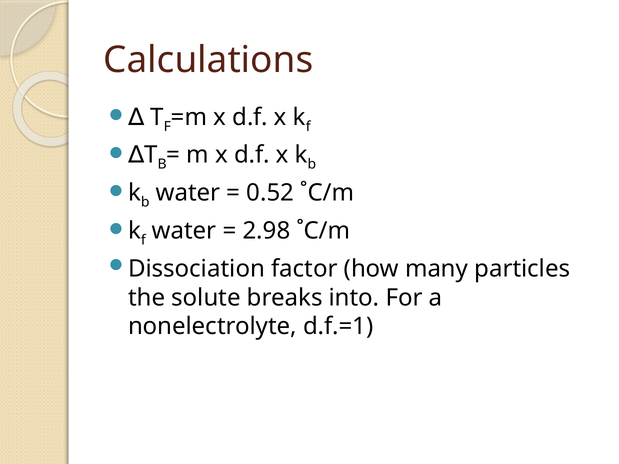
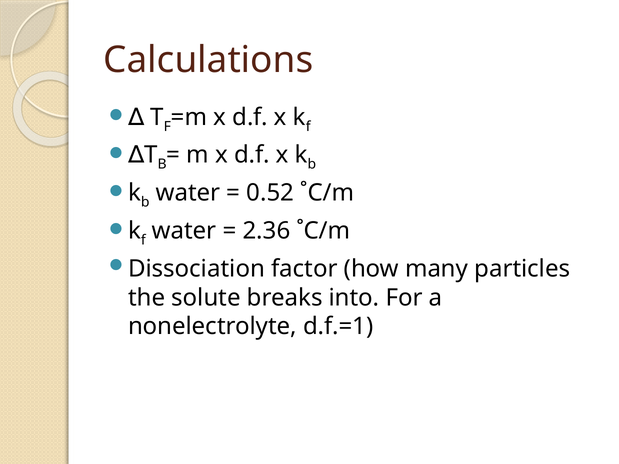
2.98: 2.98 -> 2.36
